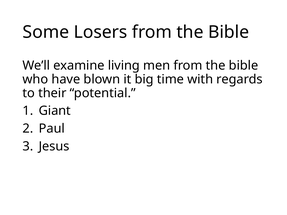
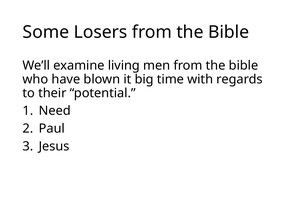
Giant: Giant -> Need
